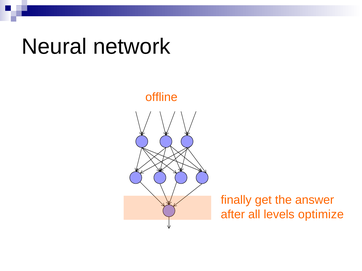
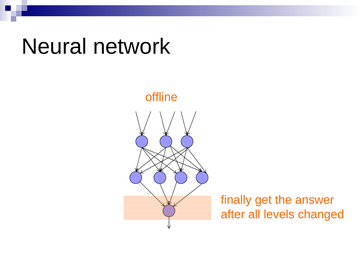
optimize: optimize -> changed
